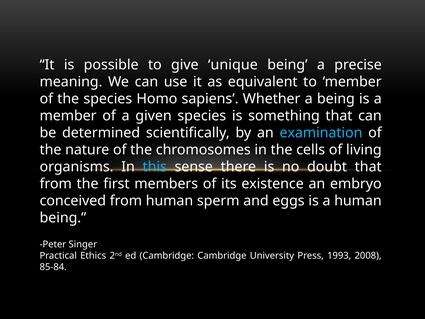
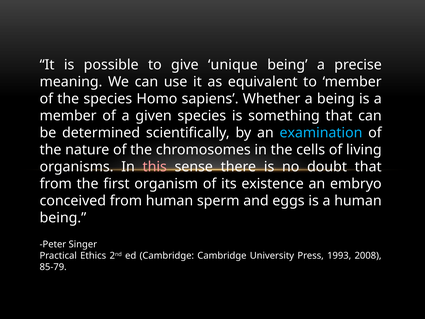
this colour: light blue -> pink
members: members -> organism
85-84: 85-84 -> 85-79
